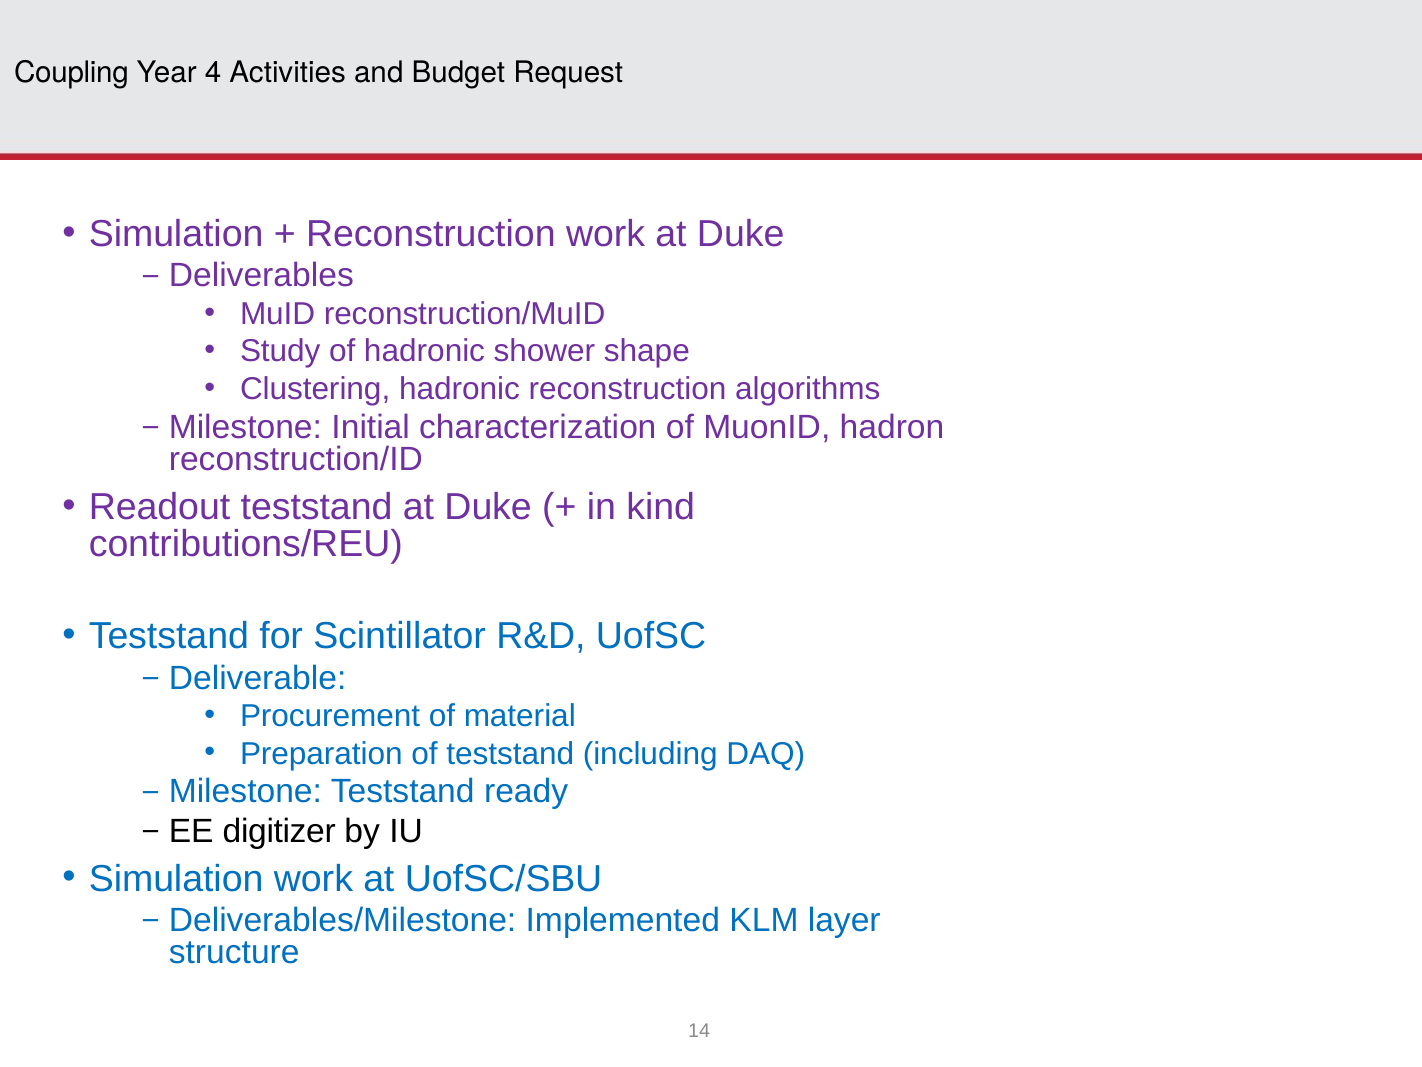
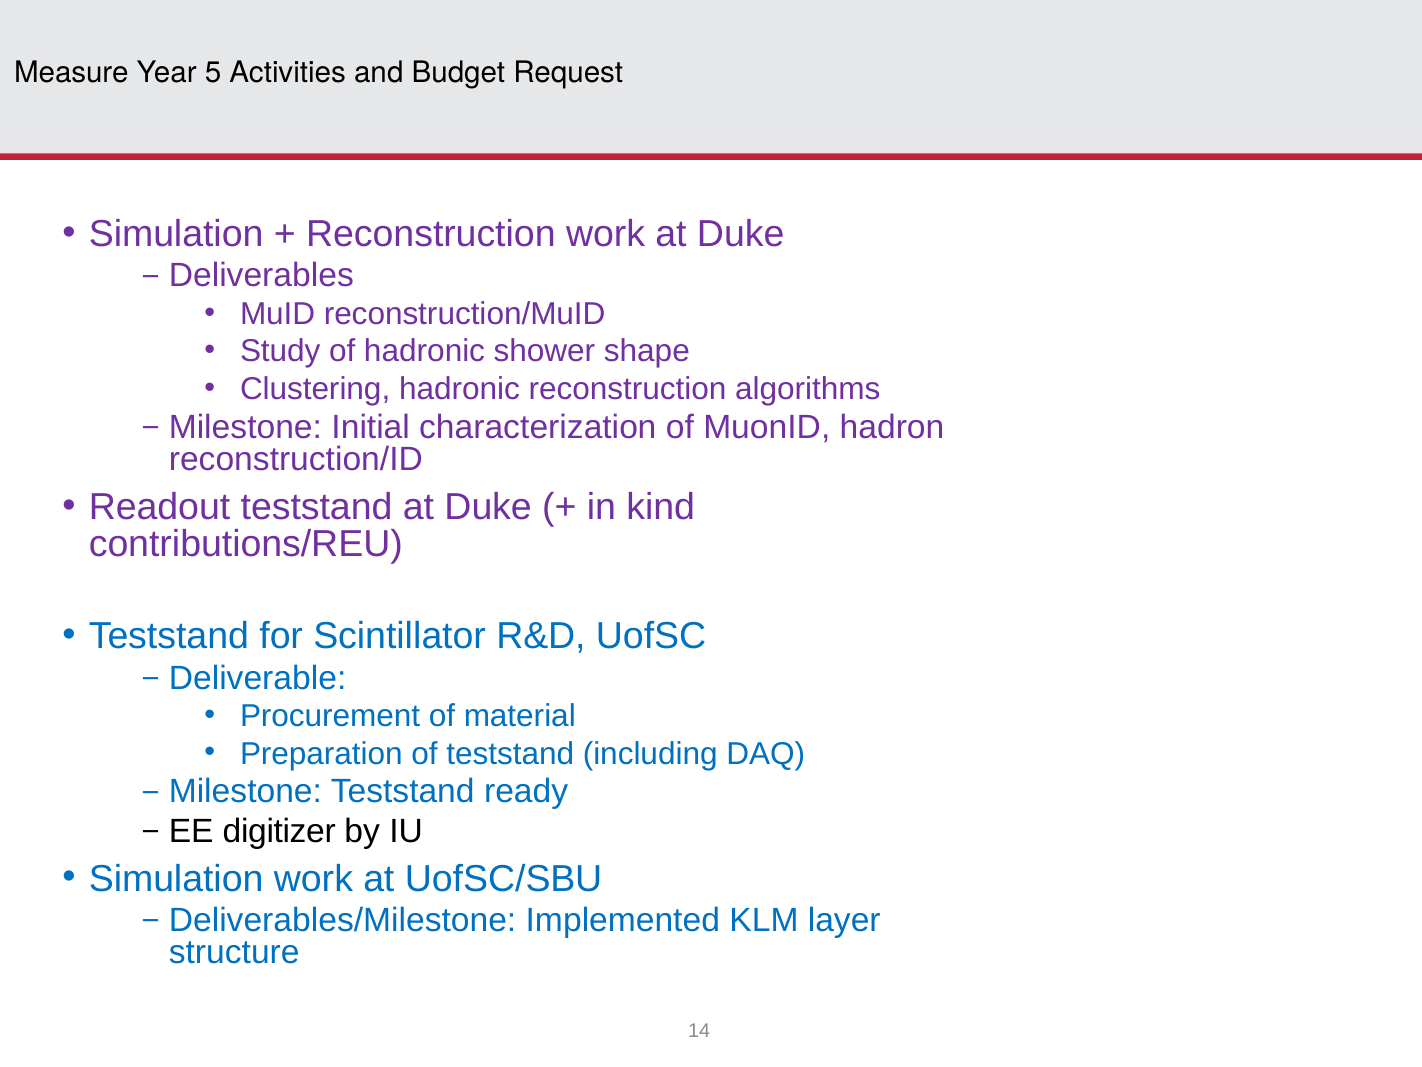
Coupling: Coupling -> Measure
4: 4 -> 5
